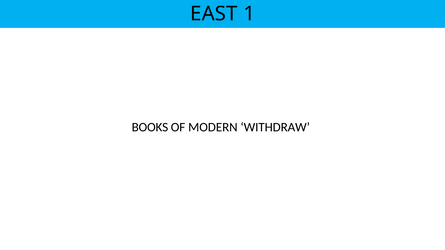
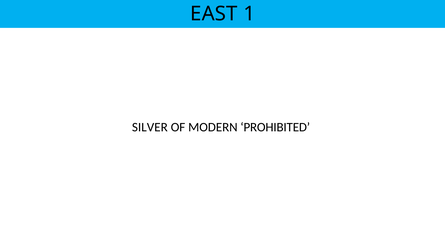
BOOKS: BOOKS -> SILVER
WITHDRAW: WITHDRAW -> PROHIBITED
